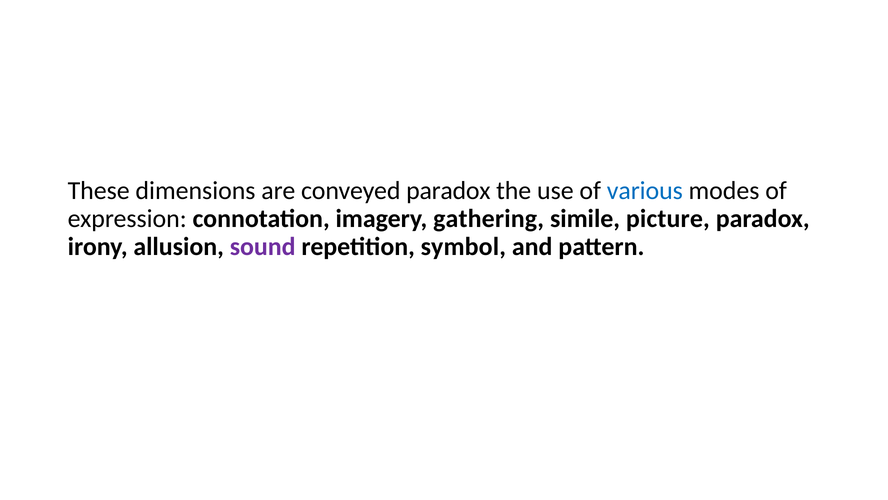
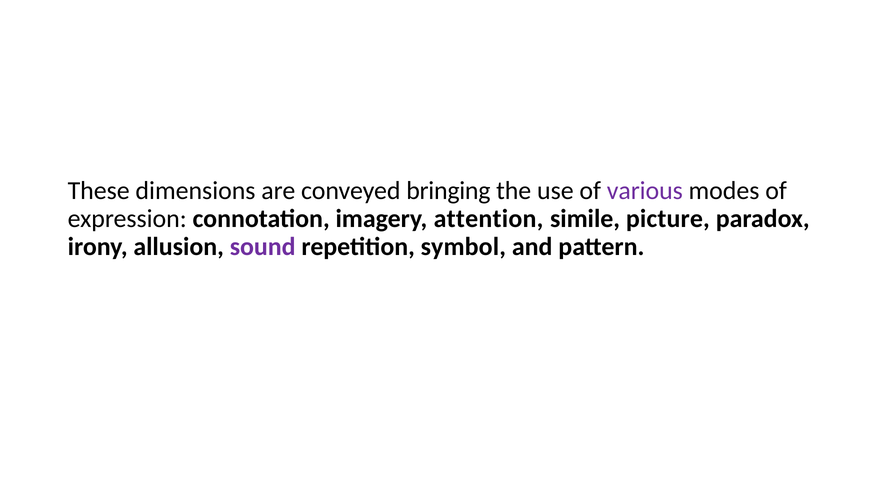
conveyed paradox: paradox -> bringing
various colour: blue -> purple
gathering: gathering -> attention
